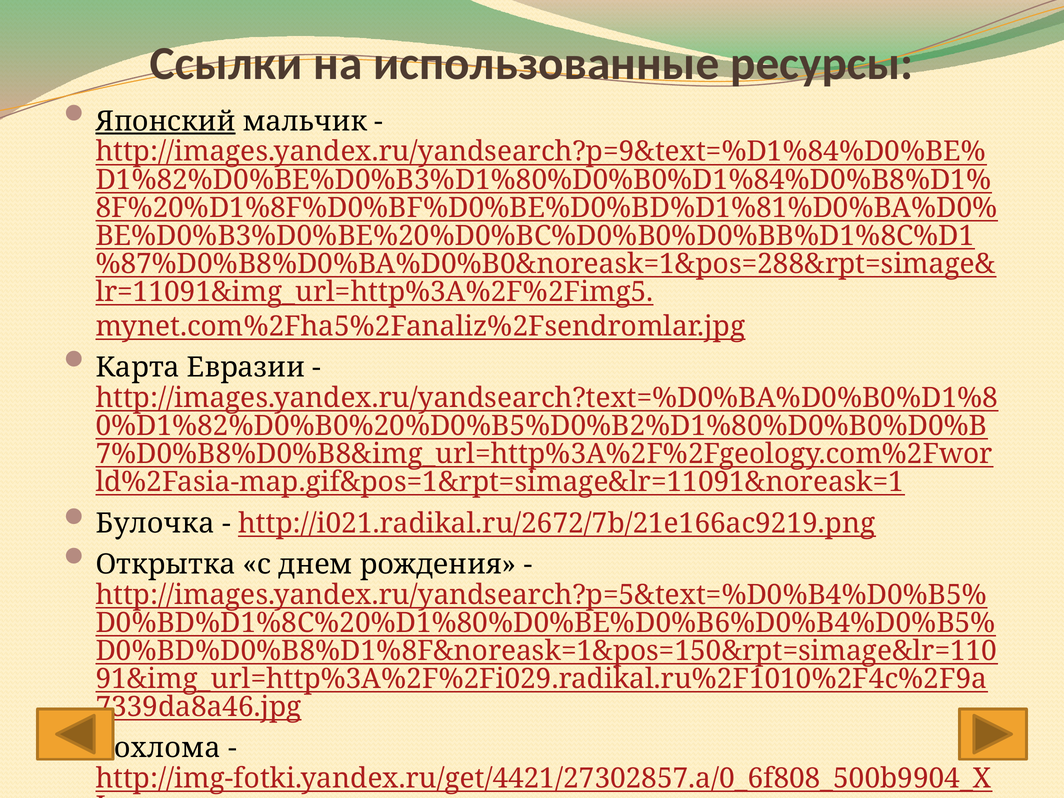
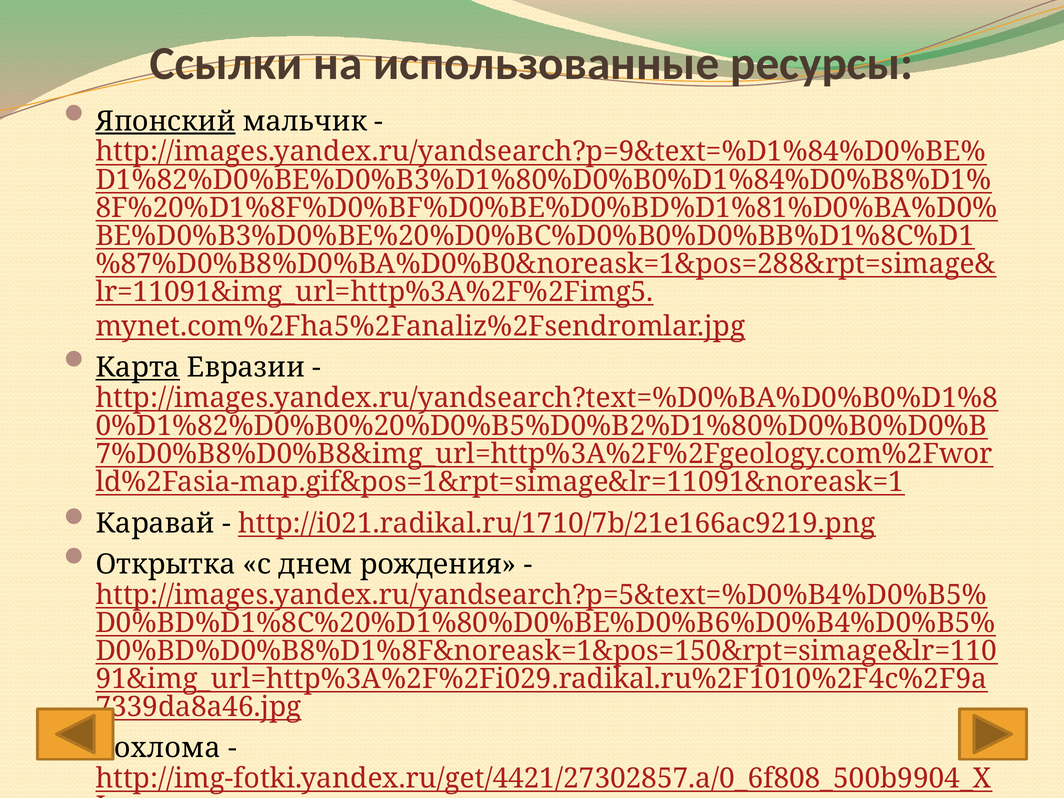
Карта underline: none -> present
Булочка: Булочка -> Каравай
http://i021.radikal.ru/2672/7b/21e166ac9219.png: http://i021.radikal.ru/2672/7b/21e166ac9219.png -> http://i021.radikal.ru/1710/7b/21e166ac9219.png
